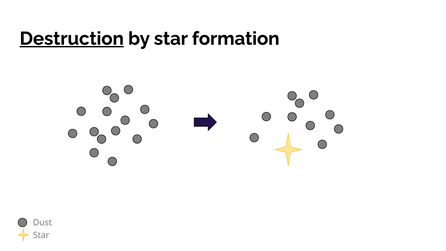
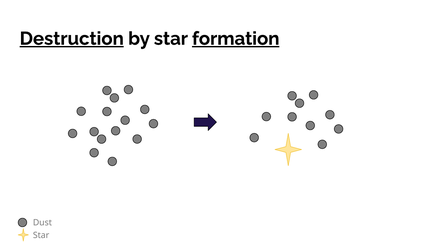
formation underline: none -> present
